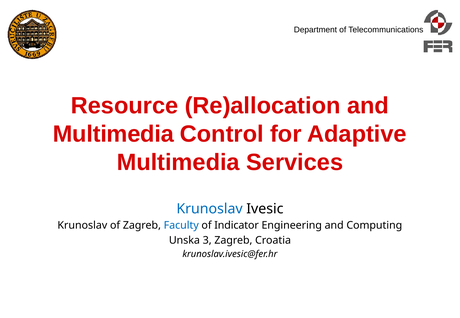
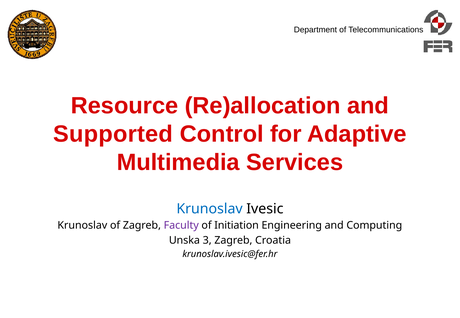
Multimedia at (113, 134): Multimedia -> Supported
Faculty colour: blue -> purple
Indicator: Indicator -> Initiation
